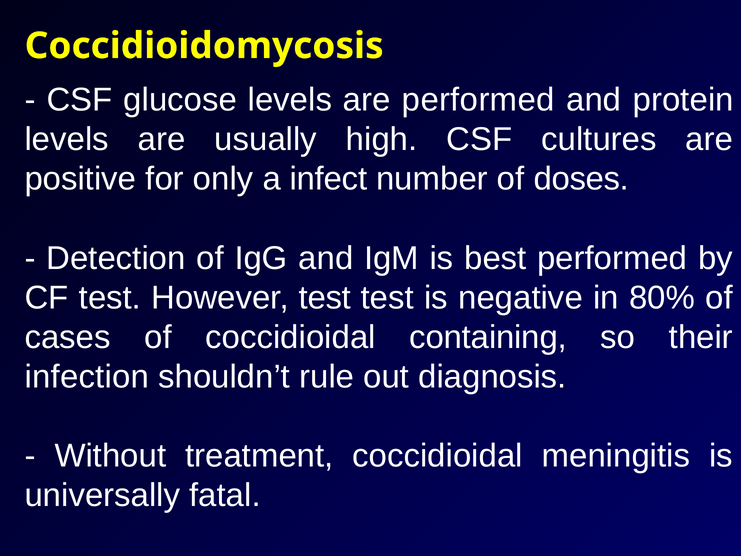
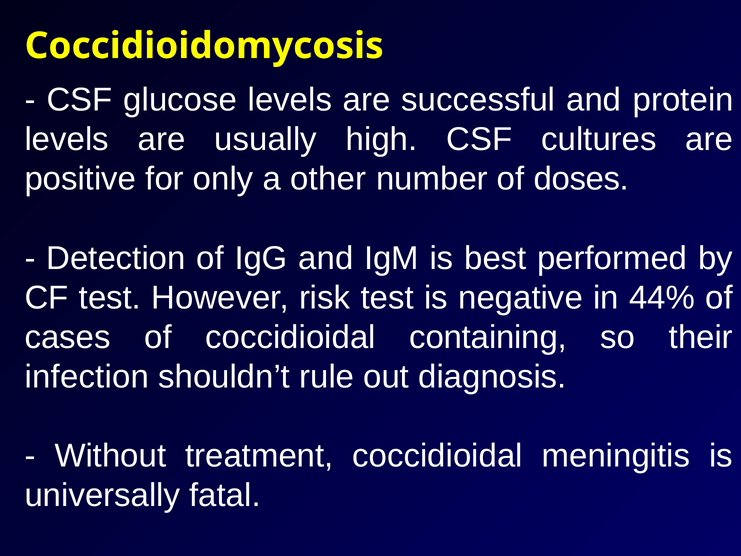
are performed: performed -> successful
infect: infect -> other
However test: test -> risk
80%: 80% -> 44%
